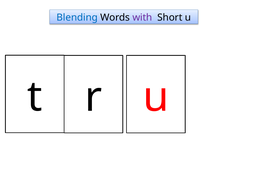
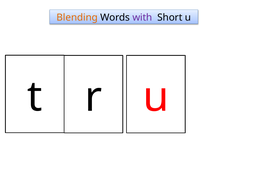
Blending colour: blue -> orange
